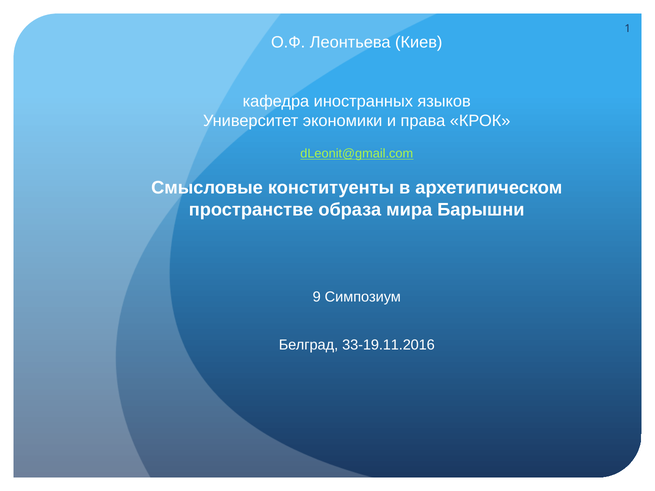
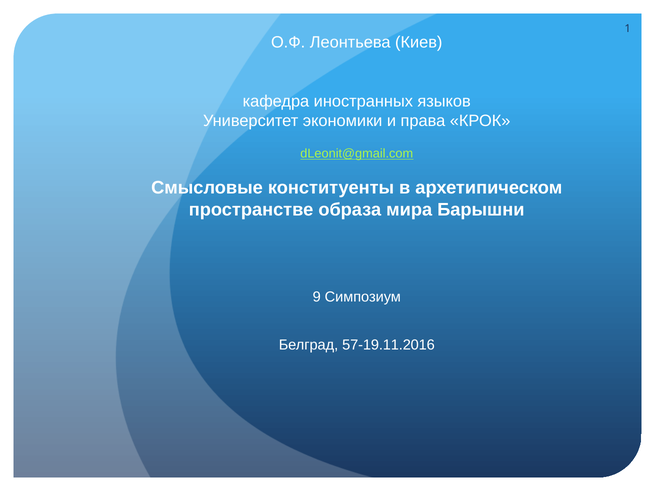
33-19.11.2016: 33-19.11.2016 -> 57-19.11.2016
